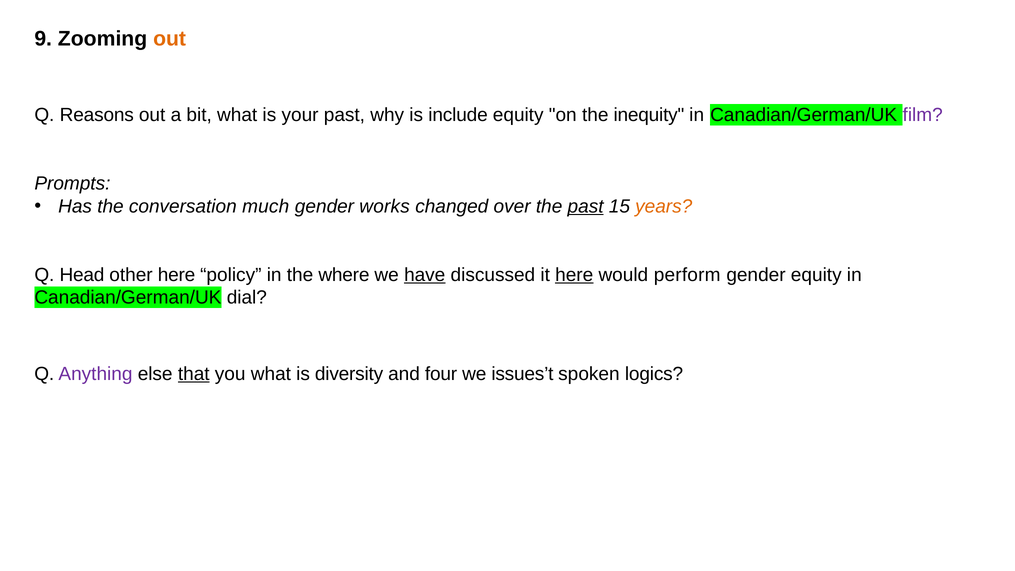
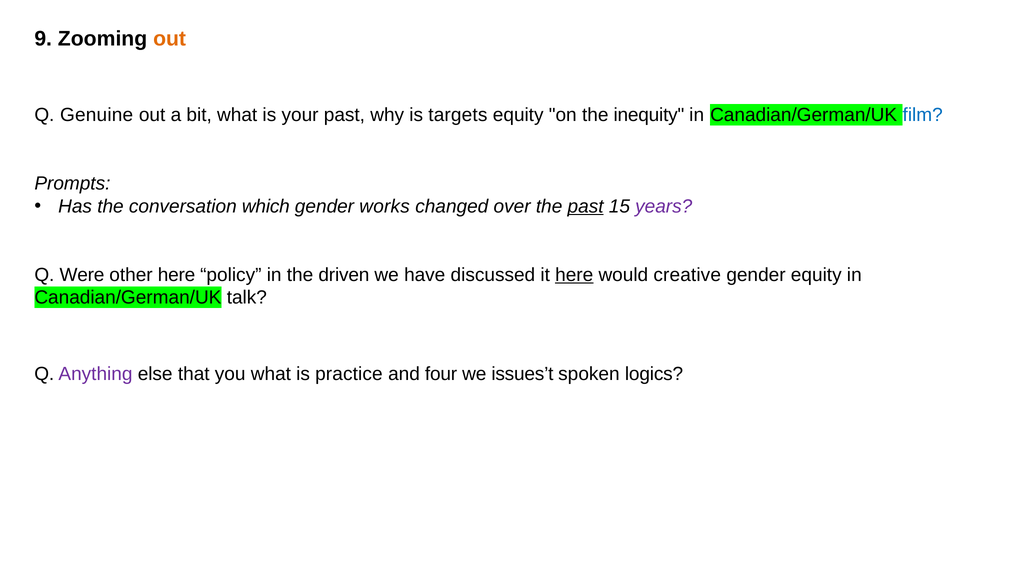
Reasons: Reasons -> Genuine
include: include -> targets
film colour: purple -> blue
much: much -> which
years colour: orange -> purple
Head: Head -> Were
where: where -> driven
have underline: present -> none
perform: perform -> creative
dial: dial -> talk
that underline: present -> none
diversity: diversity -> practice
